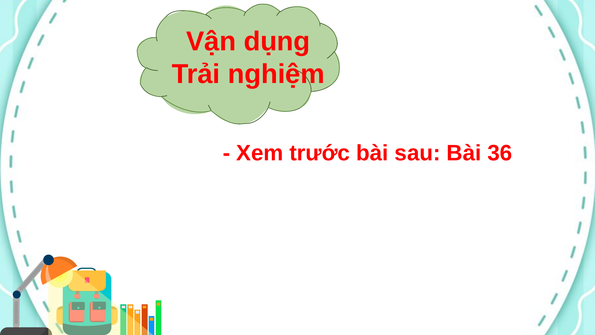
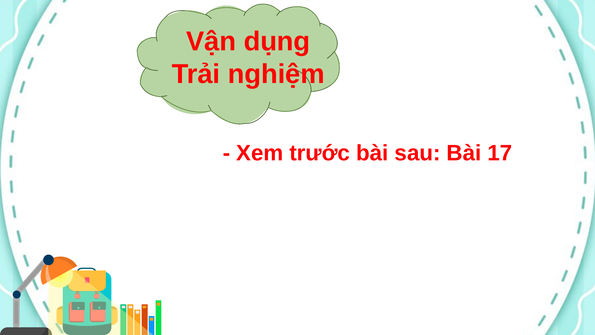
36: 36 -> 17
